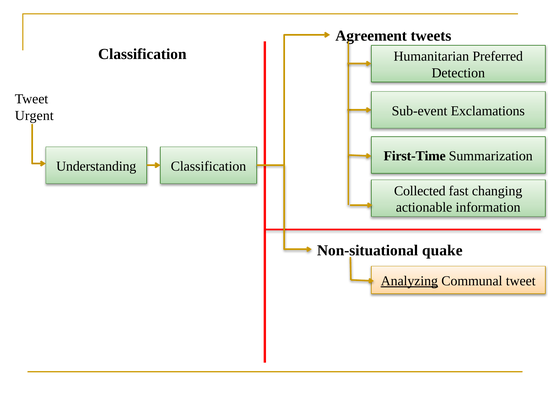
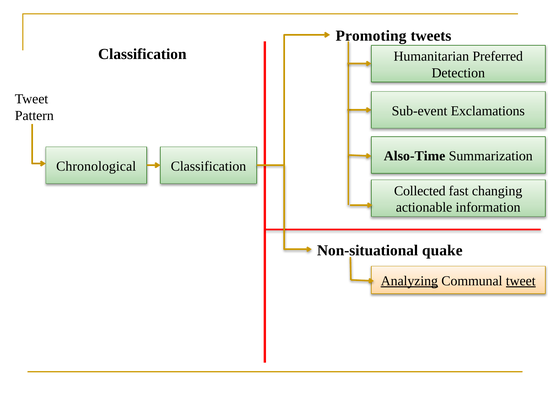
Agreement: Agreement -> Promoting
Urgent: Urgent -> Pattern
First-Time: First-Time -> Also-Time
Understanding: Understanding -> Chronological
tweet at (521, 281) underline: none -> present
